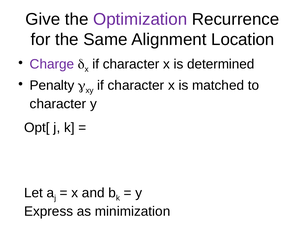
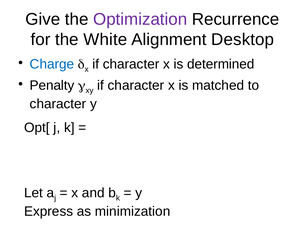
Same: Same -> White
Location: Location -> Desktop
Charge colour: purple -> blue
